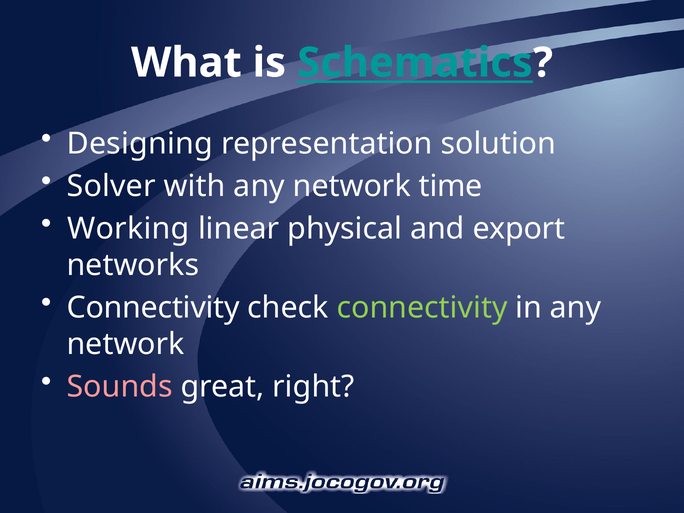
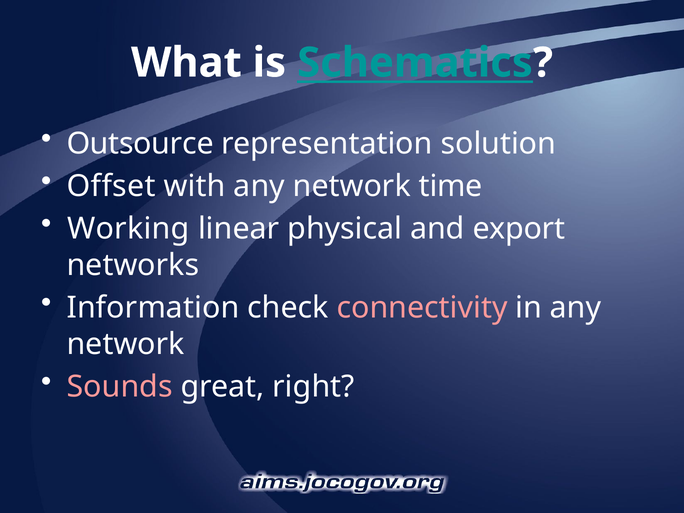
Designing: Designing -> Outsource
Solver: Solver -> Offset
Connectivity at (153, 308): Connectivity -> Information
connectivity at (422, 308) colour: light green -> pink
